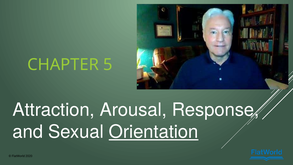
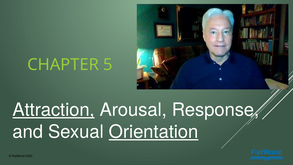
Attraction underline: none -> present
